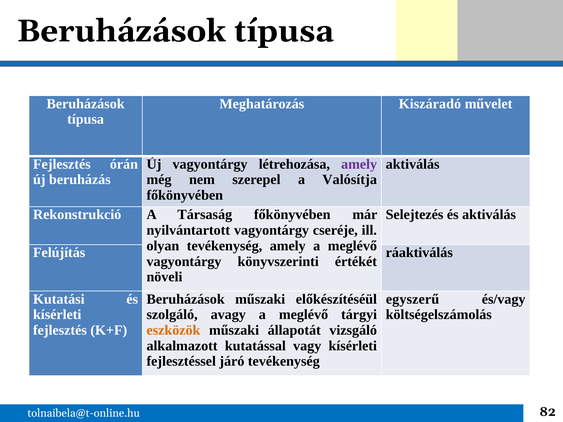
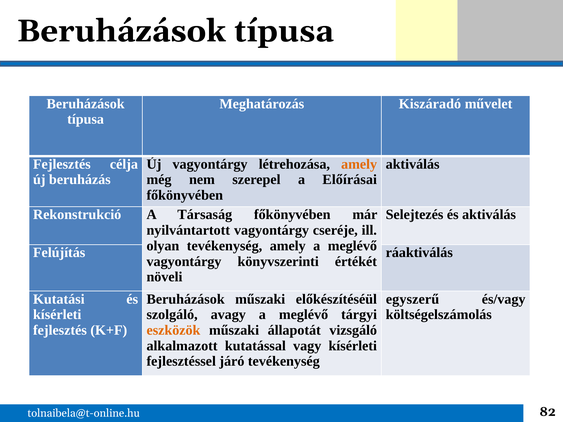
órán: órán -> célja
amely at (359, 164) colour: purple -> orange
Valósítja: Valósítja -> Előírásai
